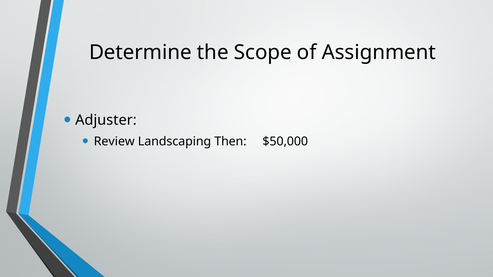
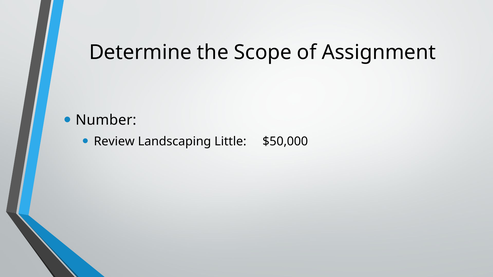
Adjuster: Adjuster -> Number
Then: Then -> Little
